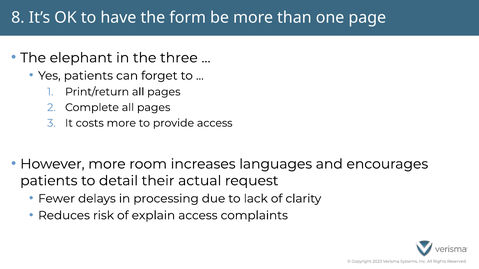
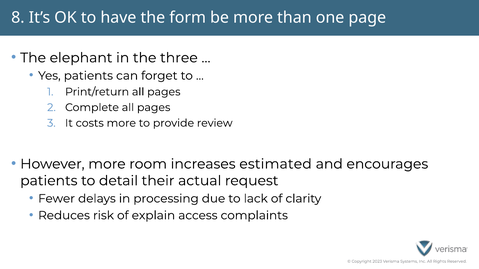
provide access: access -> review
languages: languages -> estimated
